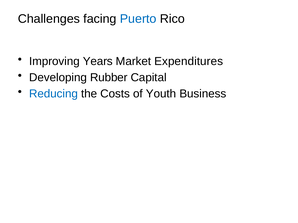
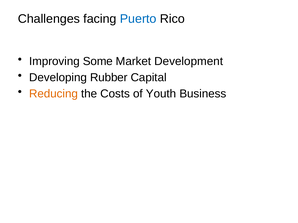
Years: Years -> Some
Expenditures: Expenditures -> Development
Reducing colour: blue -> orange
